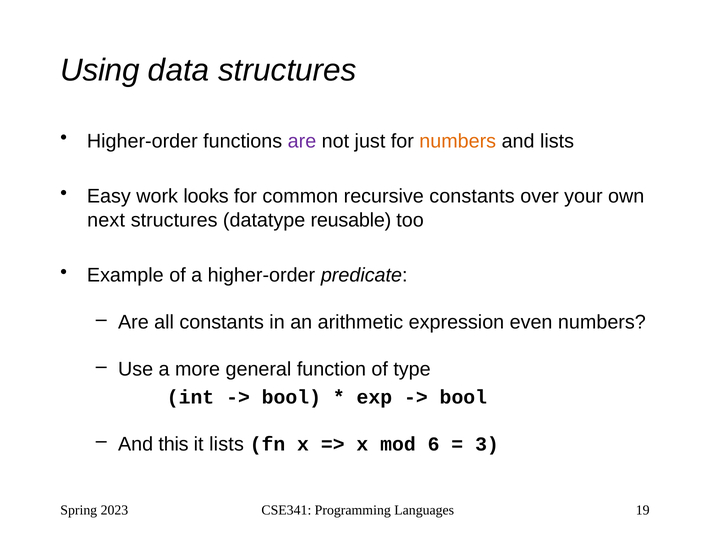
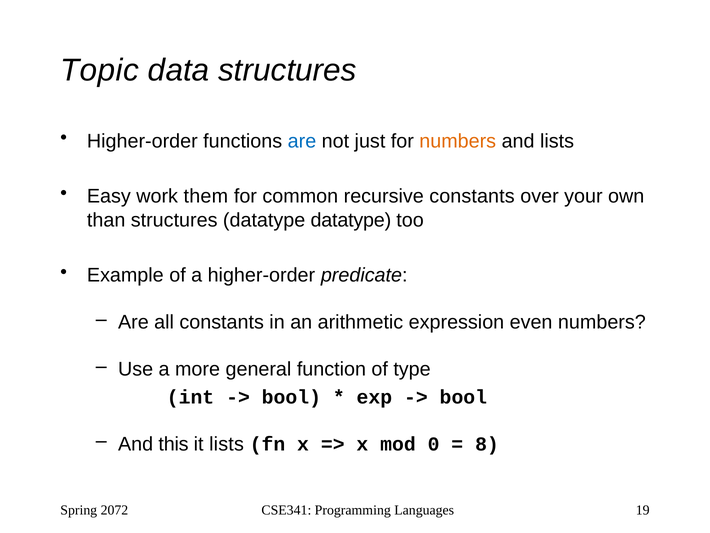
Using: Using -> Topic
are at (302, 141) colour: purple -> blue
looks: looks -> them
next: next -> than
datatype reusable: reusable -> datatype
6: 6 -> 0
3: 3 -> 8
2023: 2023 -> 2072
